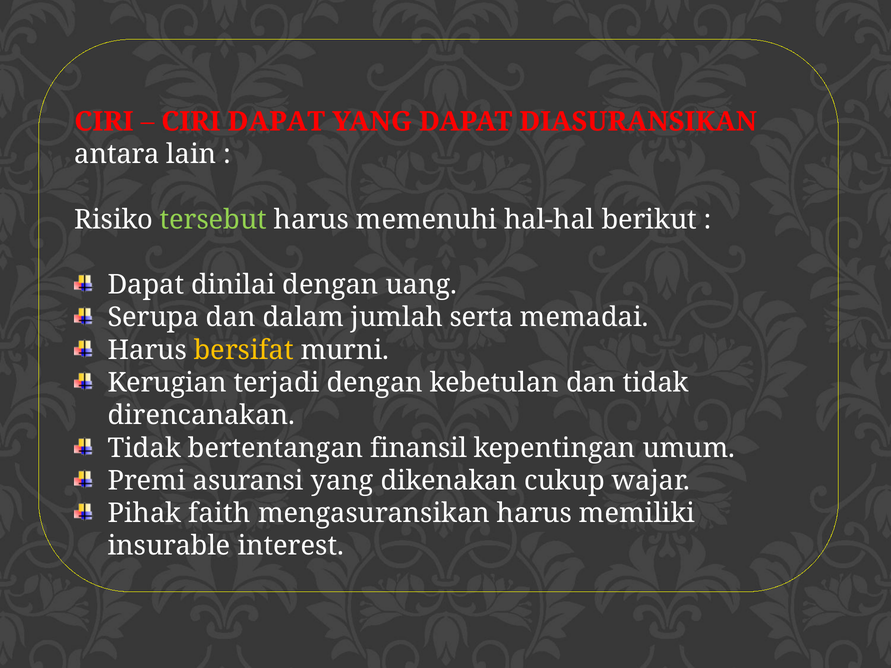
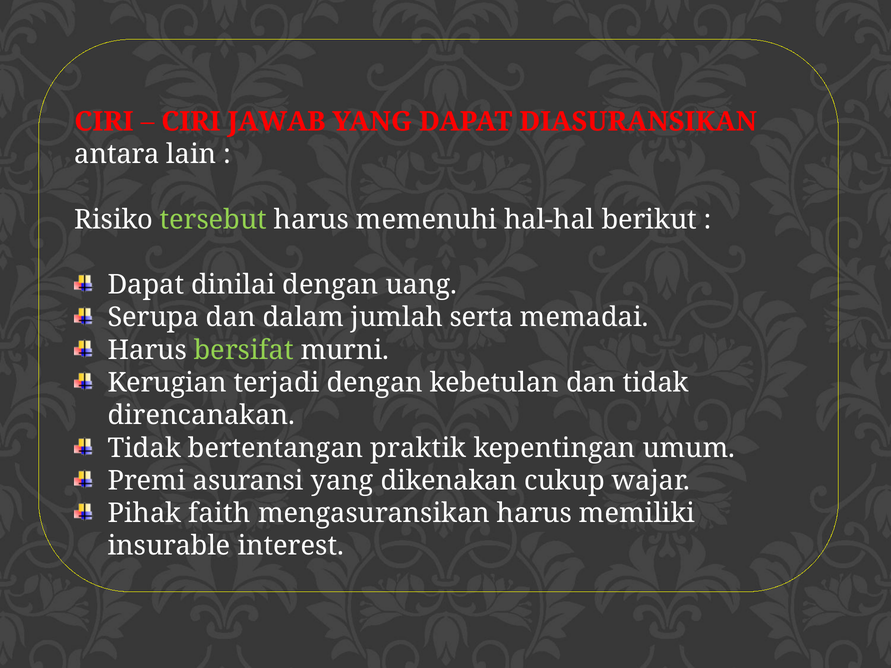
CIRI DAPAT: DAPAT -> JAWAB
bersifat colour: yellow -> light green
finansil: finansil -> praktik
